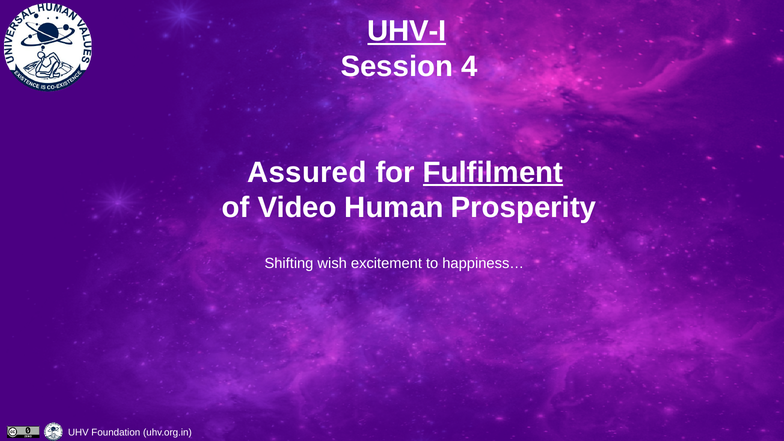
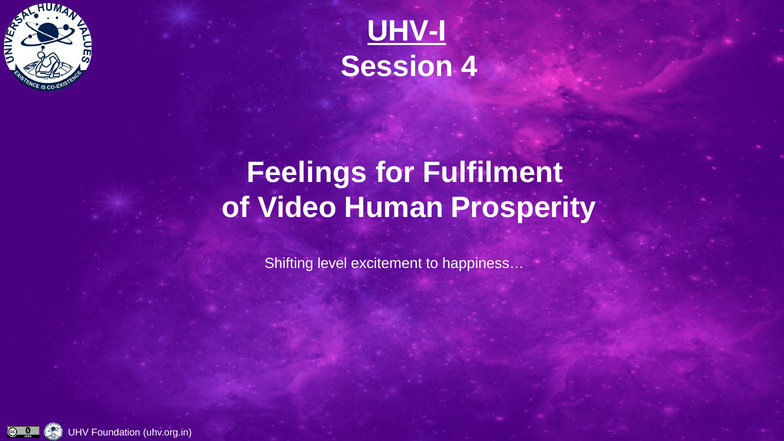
Assured: Assured -> Feelings
Fulfilment underline: present -> none
wish: wish -> level
